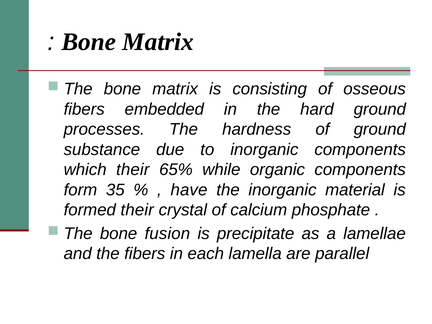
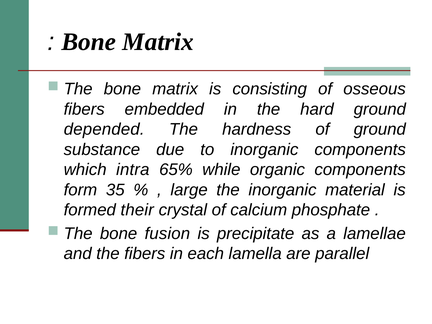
processes: processes -> depended
which their: their -> intra
have: have -> large
